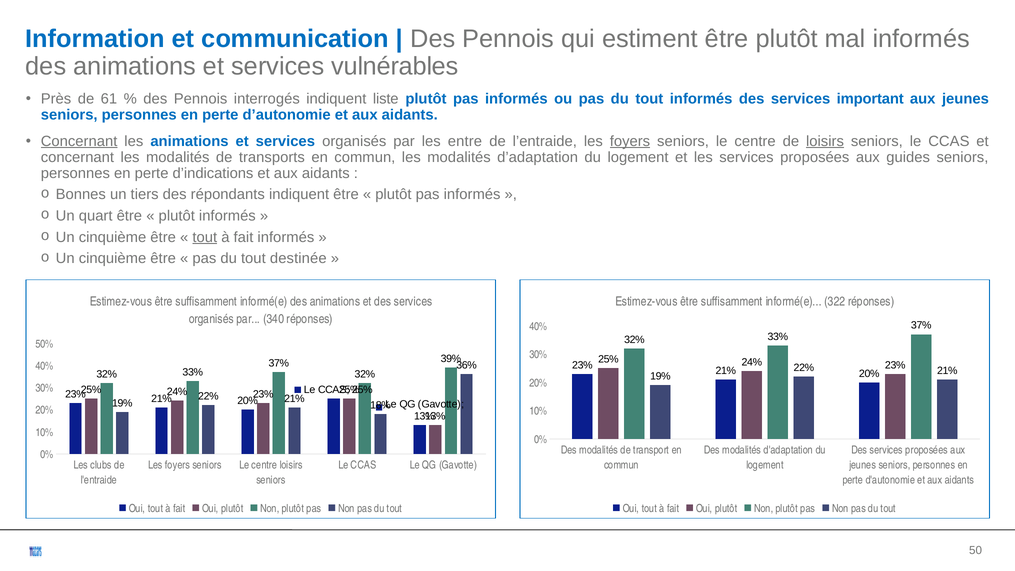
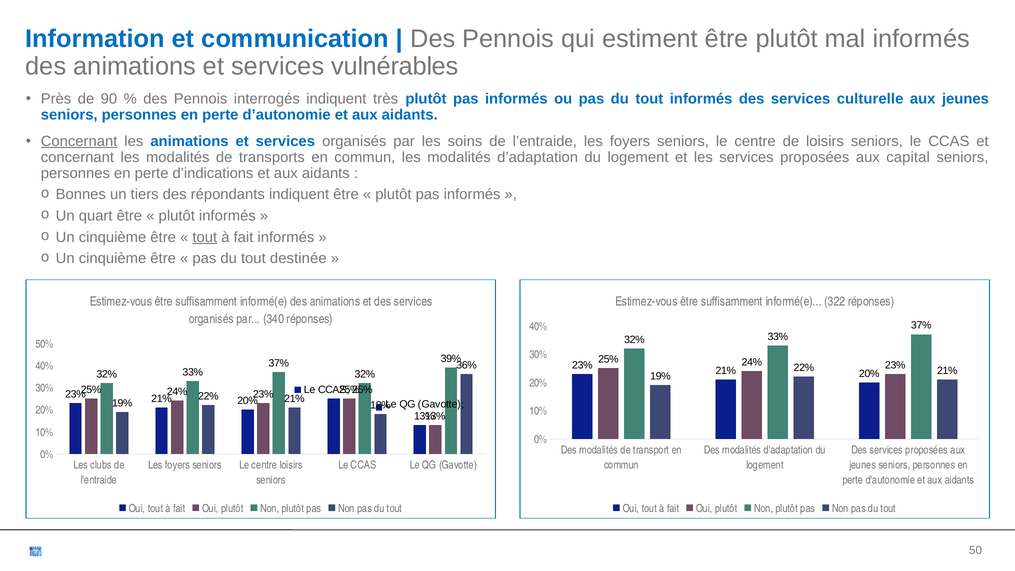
61: 61 -> 90
liste: liste -> très
important: important -> culturelle
entre: entre -> soins
foyers at (630, 141) underline: present -> none
loisirs at (825, 141) underline: present -> none
guides: guides -> capital
